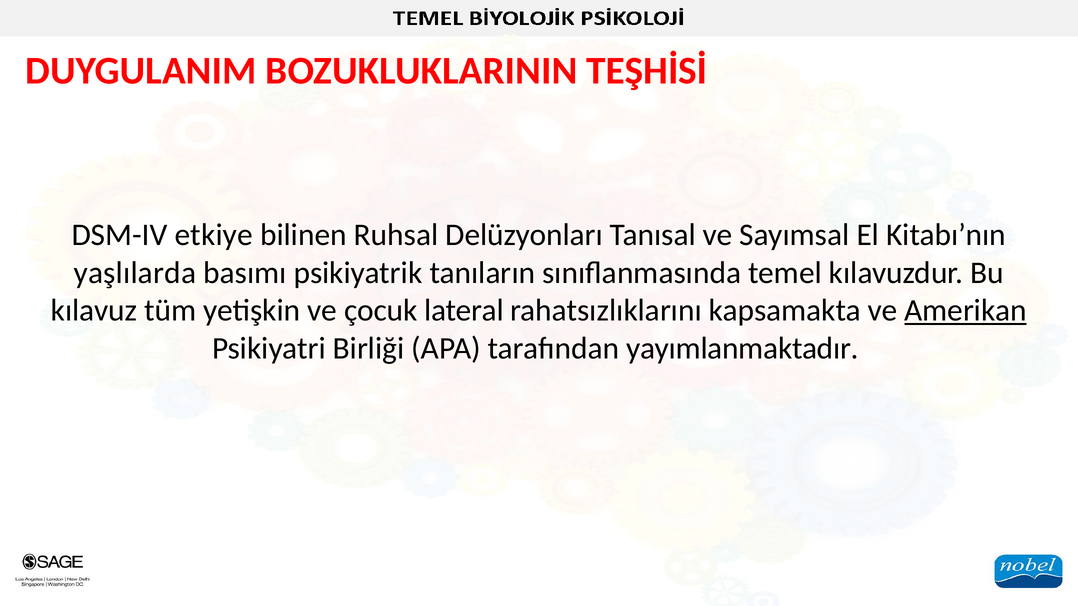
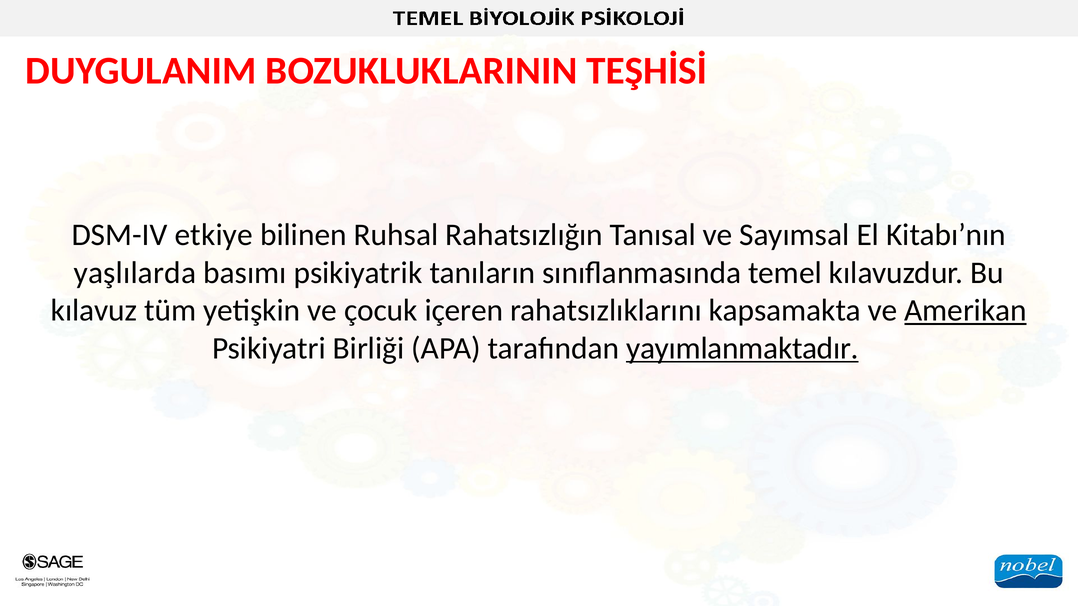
Delüzyonları: Delüzyonları -> Rahatsızlığın
lateral: lateral -> içeren
yayımlanmaktadır underline: none -> present
